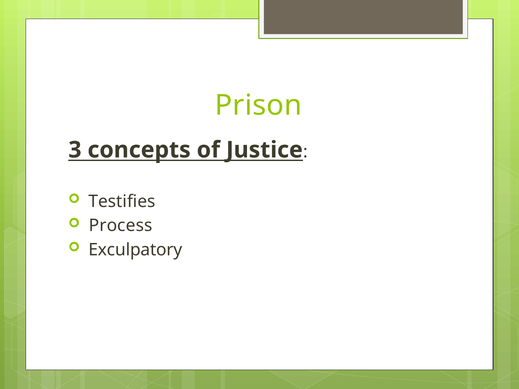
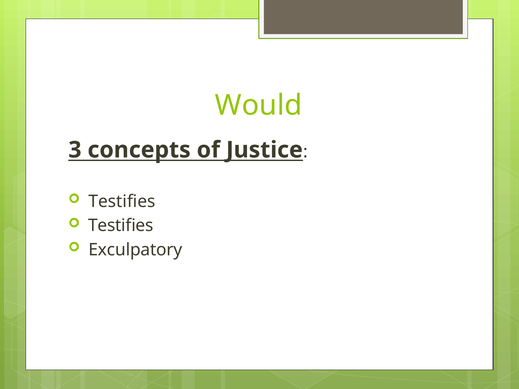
Prison: Prison -> Would
Process at (121, 226): Process -> Testifies
